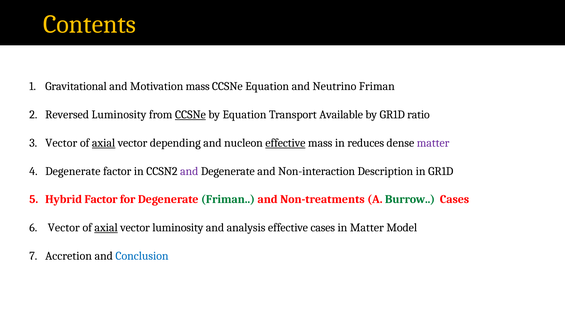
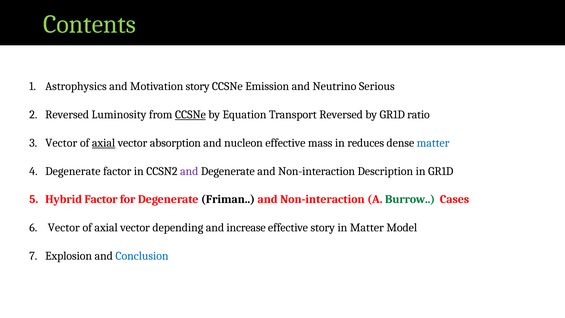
Contents colour: yellow -> light green
Gravitational: Gravitational -> Astrophysics
Motivation mass: mass -> story
CCSNe Equation: Equation -> Emission
Neutrino Friman: Friman -> Serious
Transport Available: Available -> Reversed
depending: depending -> absorption
effective at (285, 143) underline: present -> none
matter at (433, 143) colour: purple -> blue
Friman at (228, 199) colour: green -> black
Non-treatments at (322, 199): Non-treatments -> Non-interaction
axial at (106, 228) underline: present -> none
vector luminosity: luminosity -> depending
analysis: analysis -> increase
effective cases: cases -> story
Accretion: Accretion -> Explosion
